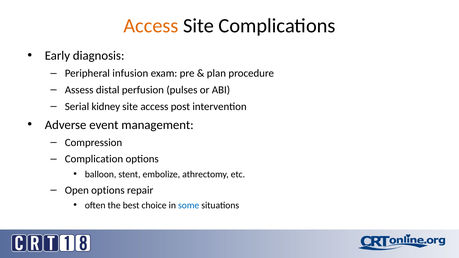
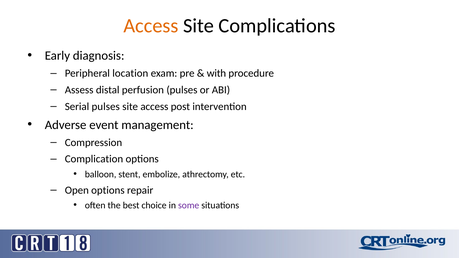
infusion: infusion -> location
plan: plan -> with
Serial kidney: kidney -> pulses
some colour: blue -> purple
